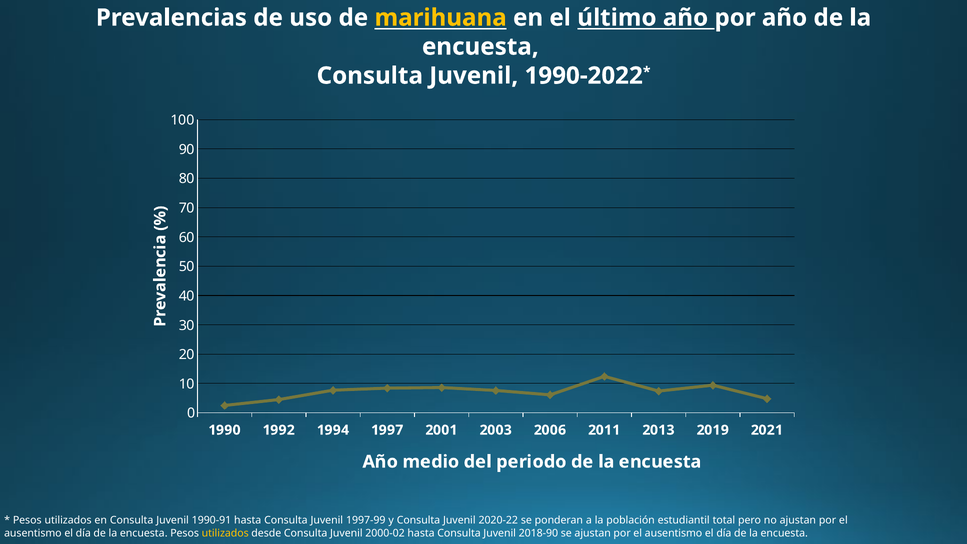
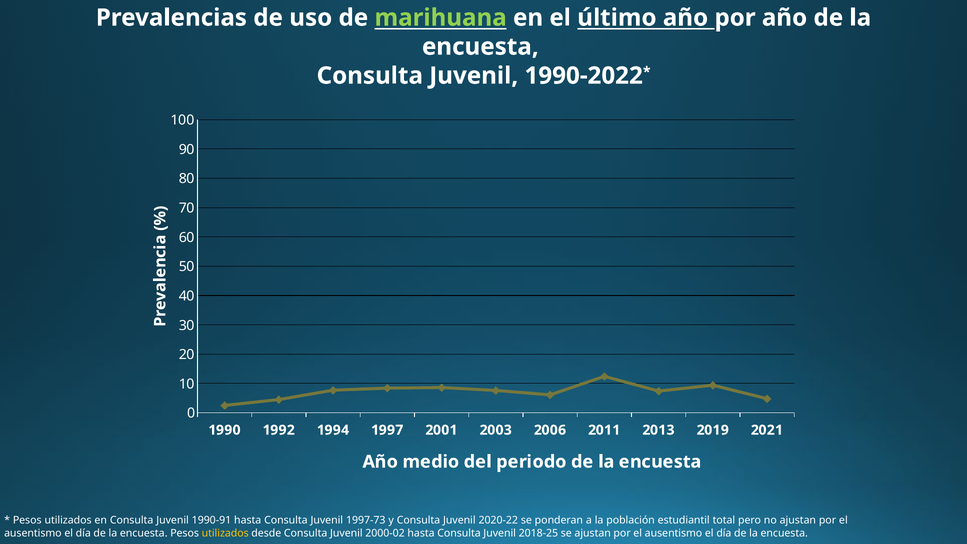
marihuana colour: yellow -> light green
1997-99: 1997-99 -> 1997-73
2018-90: 2018-90 -> 2018-25
